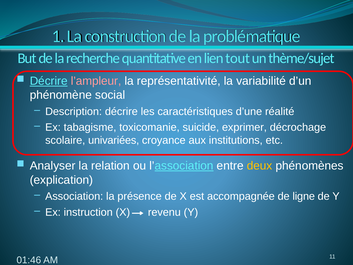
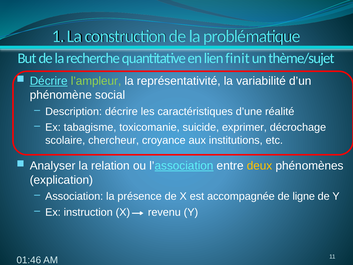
tout: tout -> finit
l’ampleur colour: pink -> light green
univariées: univariées -> chercheur
